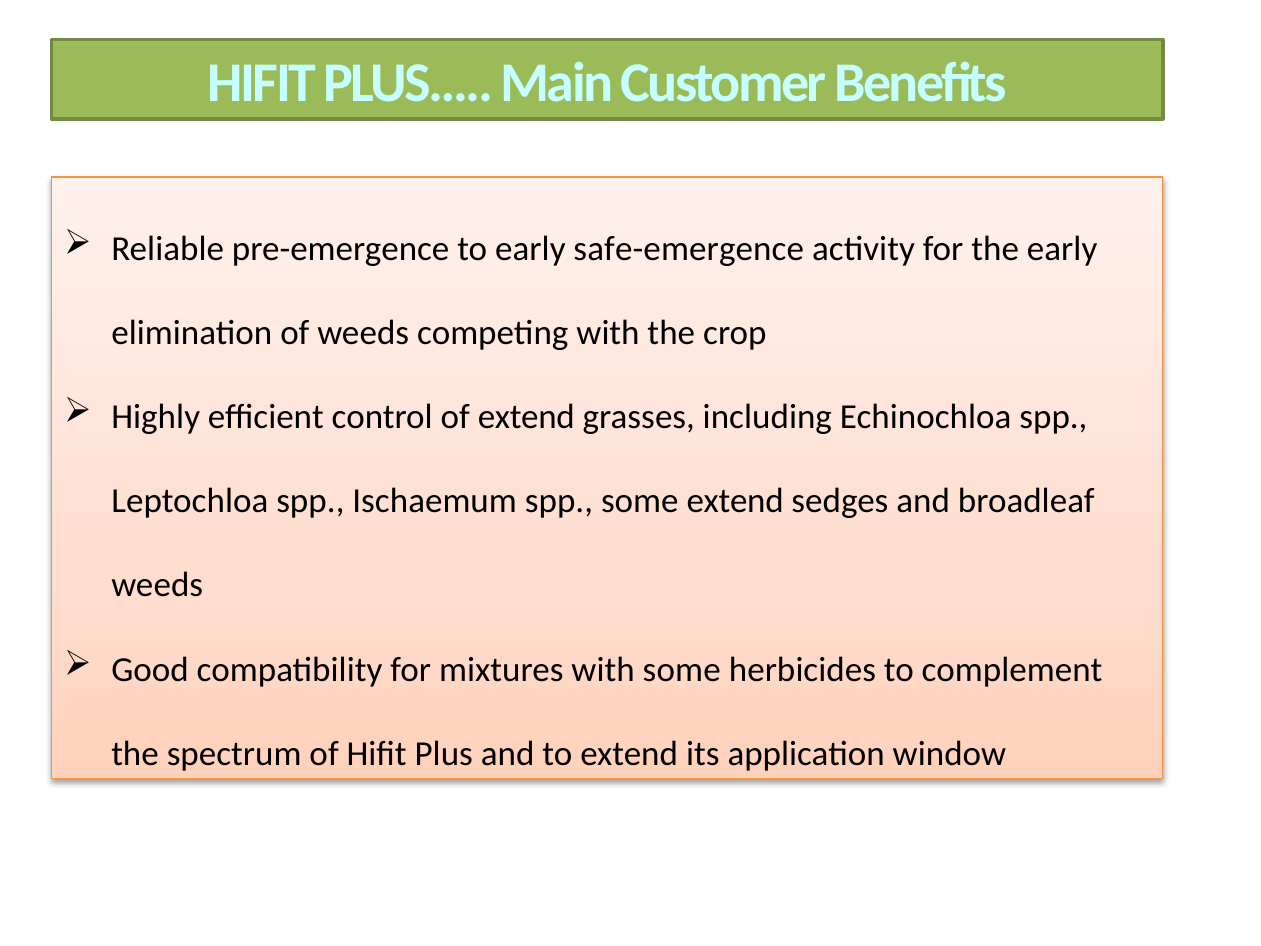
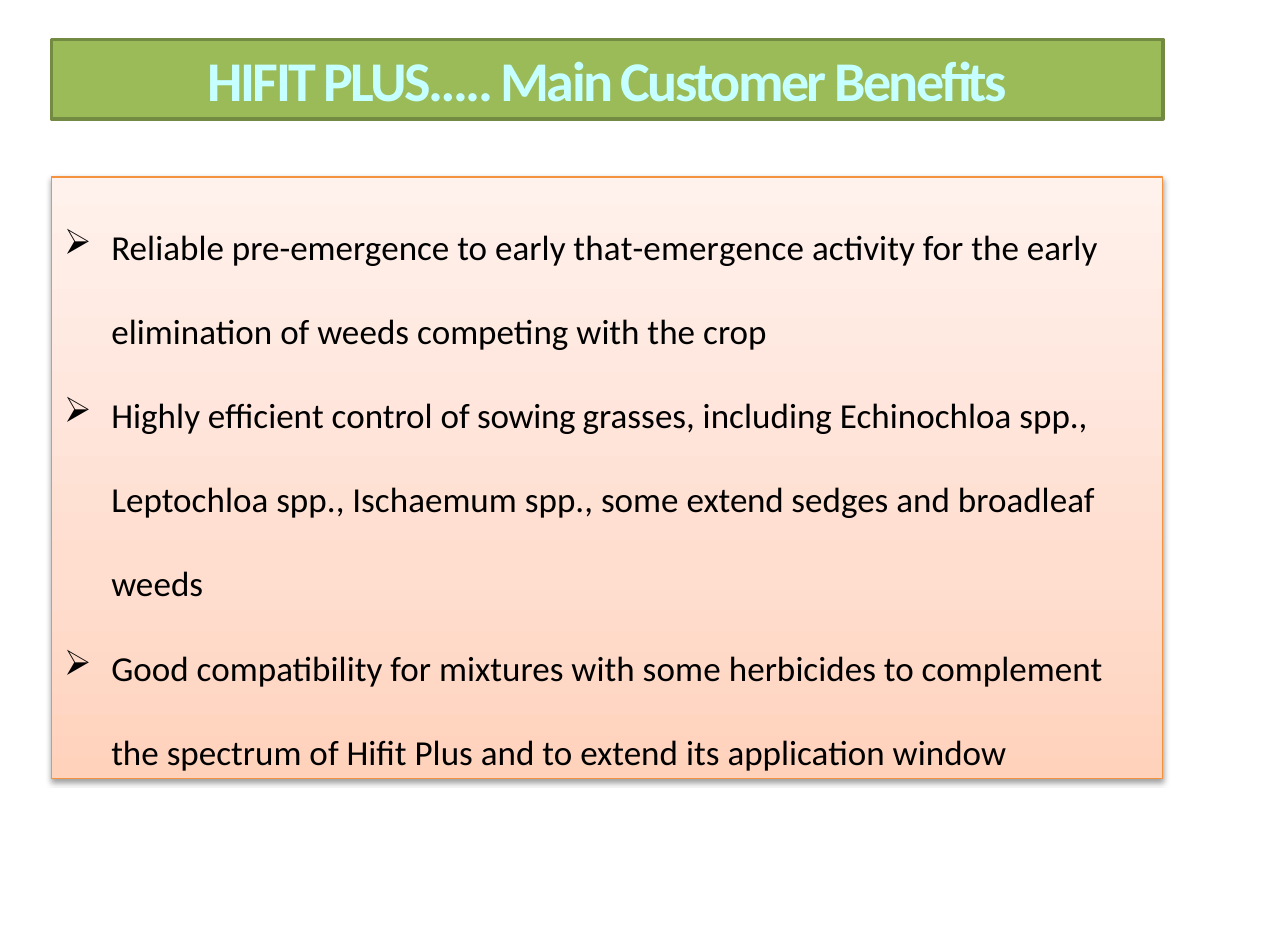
safe-emergence: safe-emergence -> that-emergence
of extend: extend -> sowing
